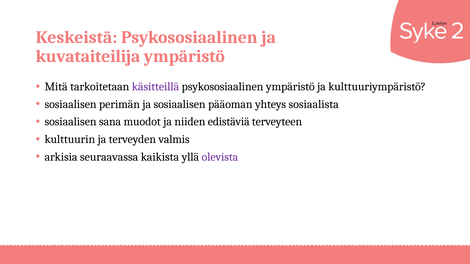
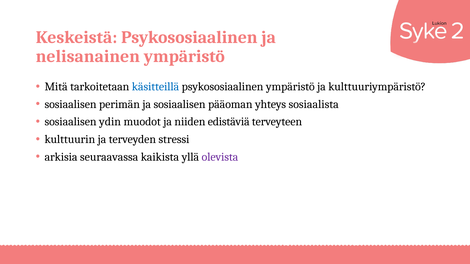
kuvataiteilija: kuvataiteilija -> nelisanainen
käsitteillä colour: purple -> blue
sana: sana -> ydin
valmis: valmis -> stressi
